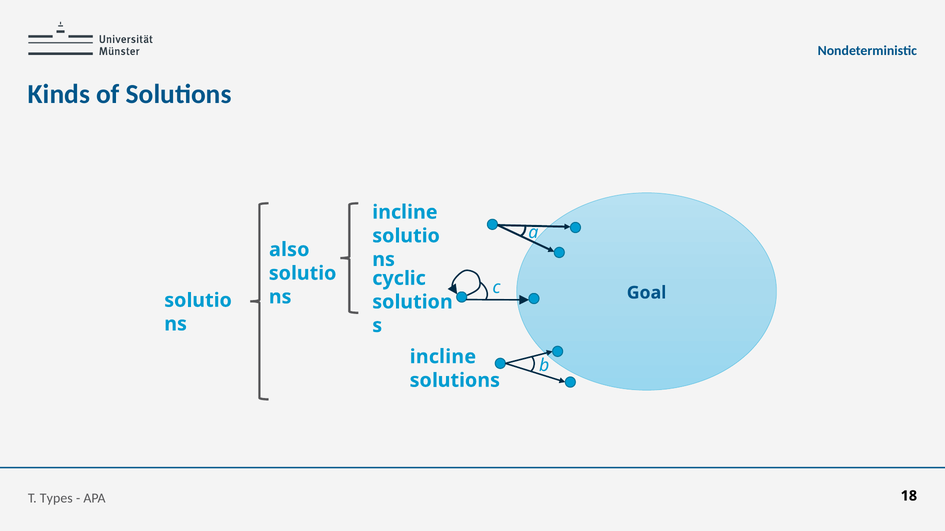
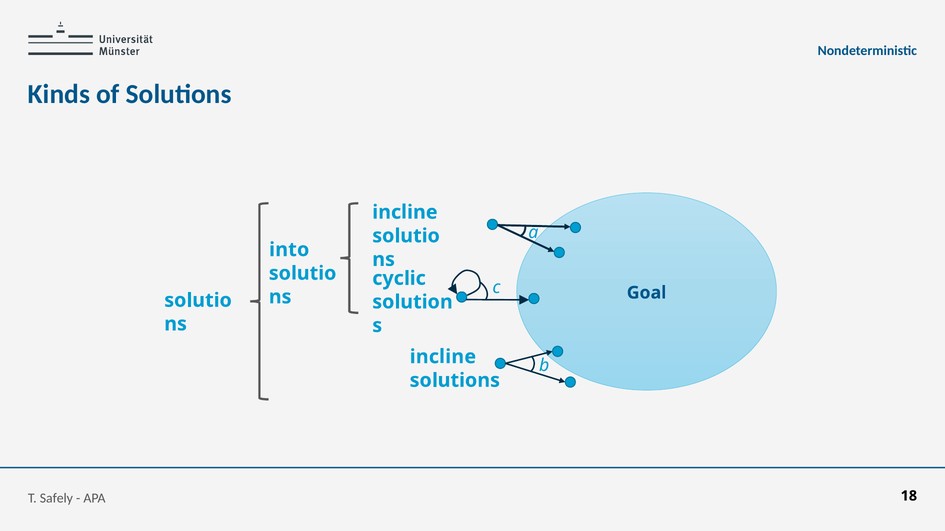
also: also -> into
Types: Types -> Safely
